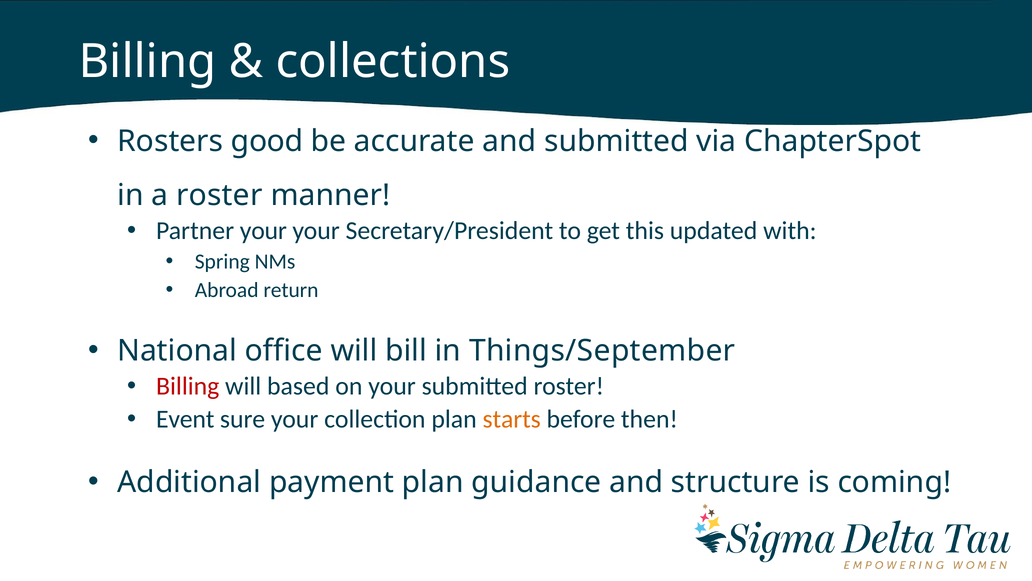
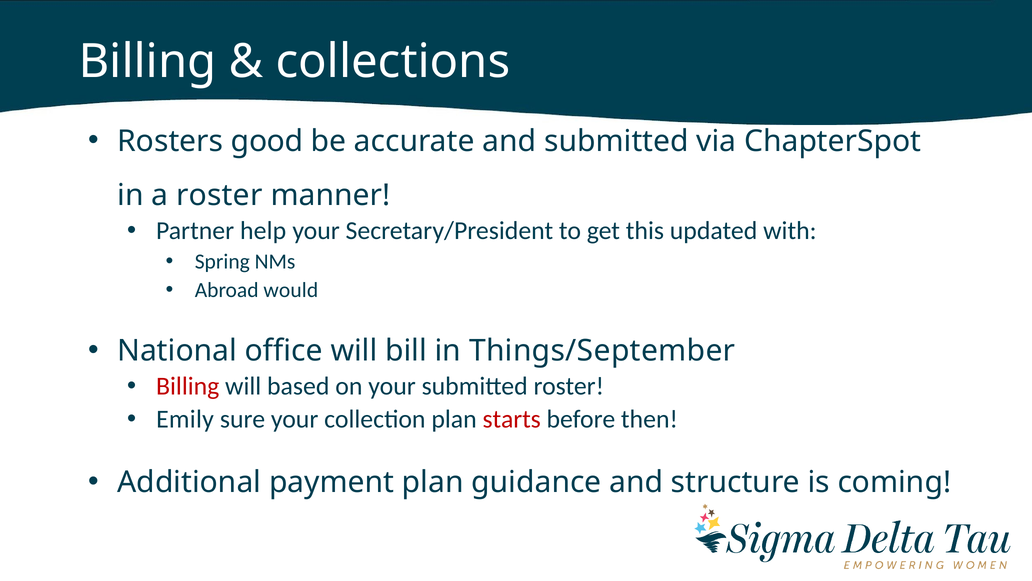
Partner your: your -> help
return: return -> would
Event: Event -> Emily
starts colour: orange -> red
